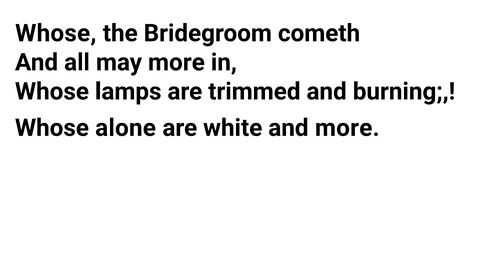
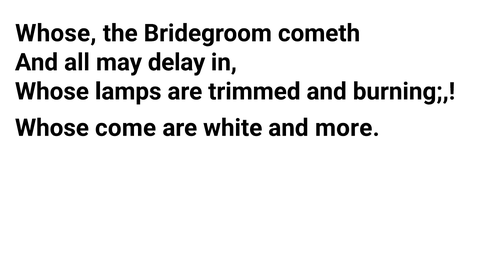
may more: more -> delay
alone: alone -> come
